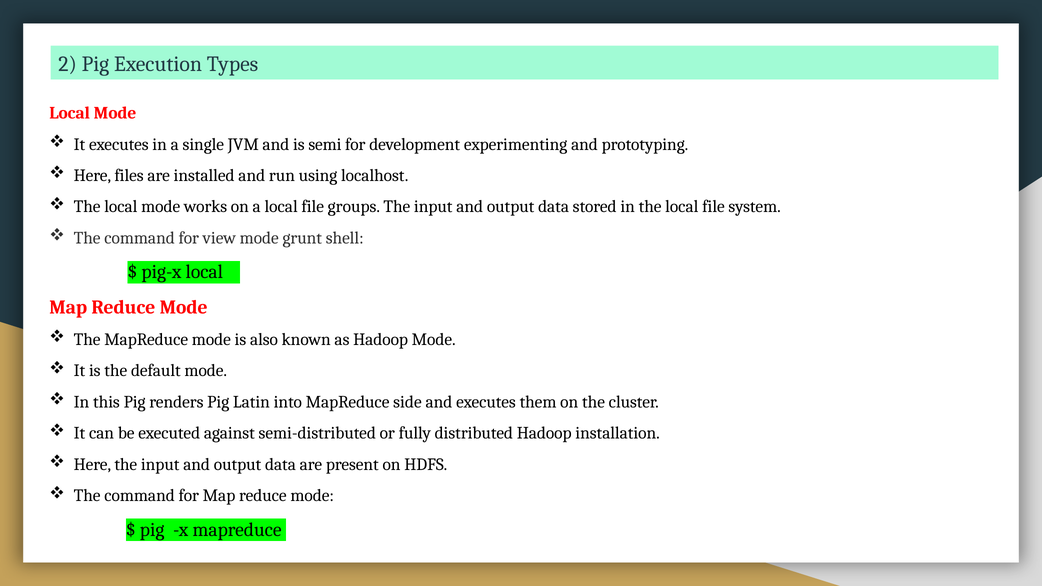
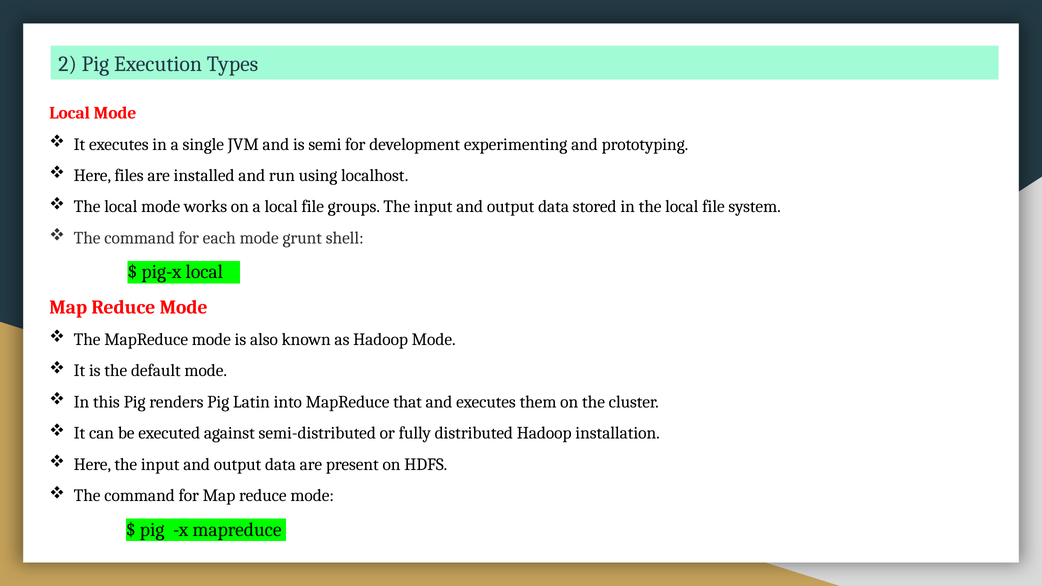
view: view -> each
side: side -> that
